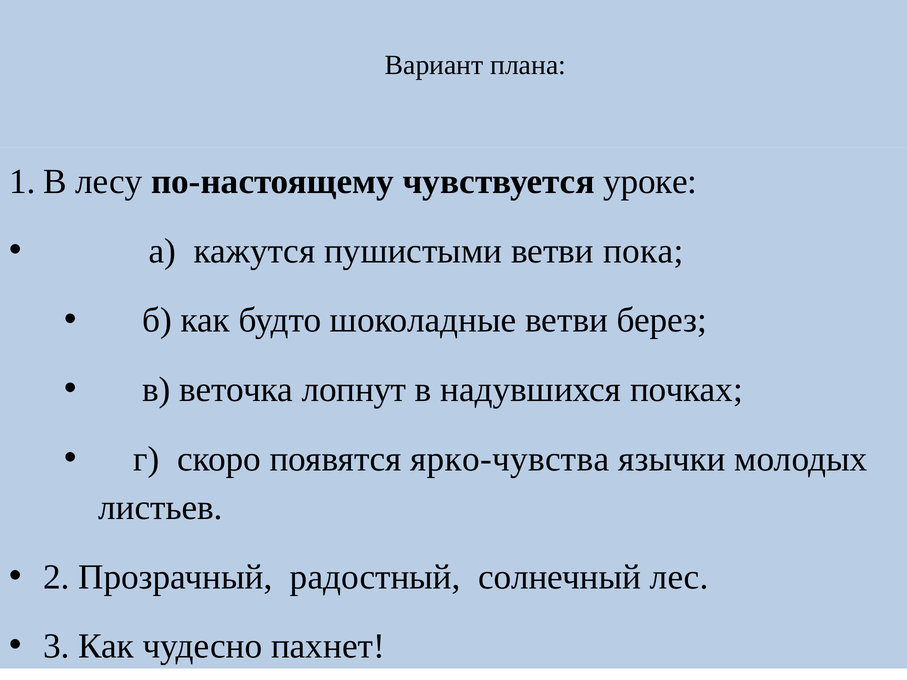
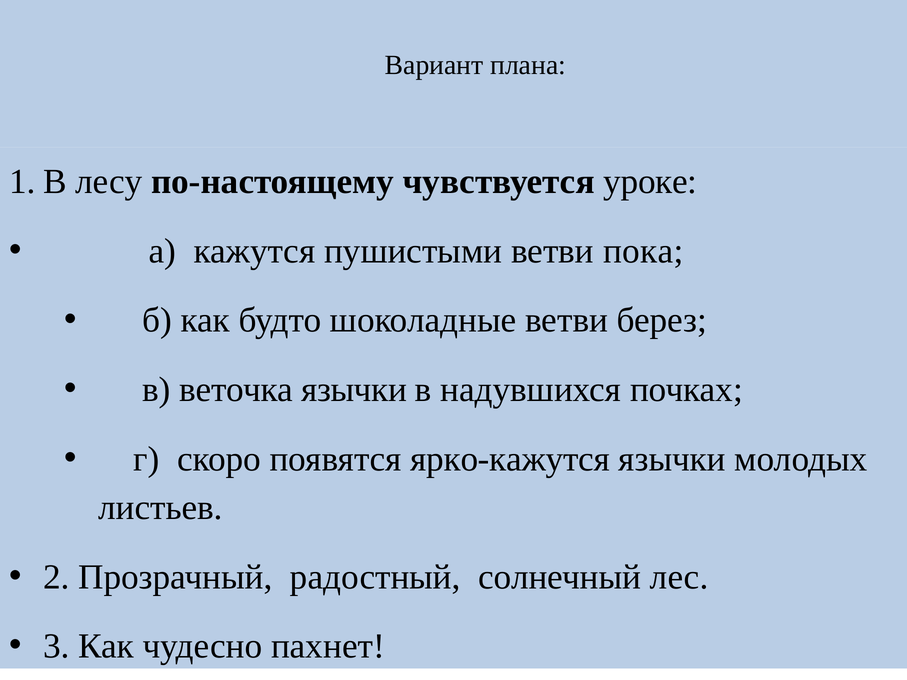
веточка лопнут: лопнут -> язычки
ярко-чувства: ярко-чувства -> ярко-кажутся
